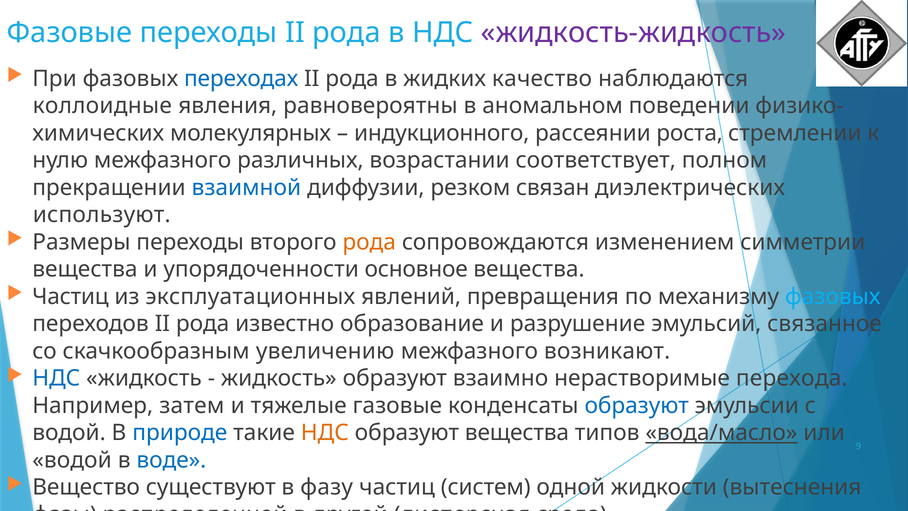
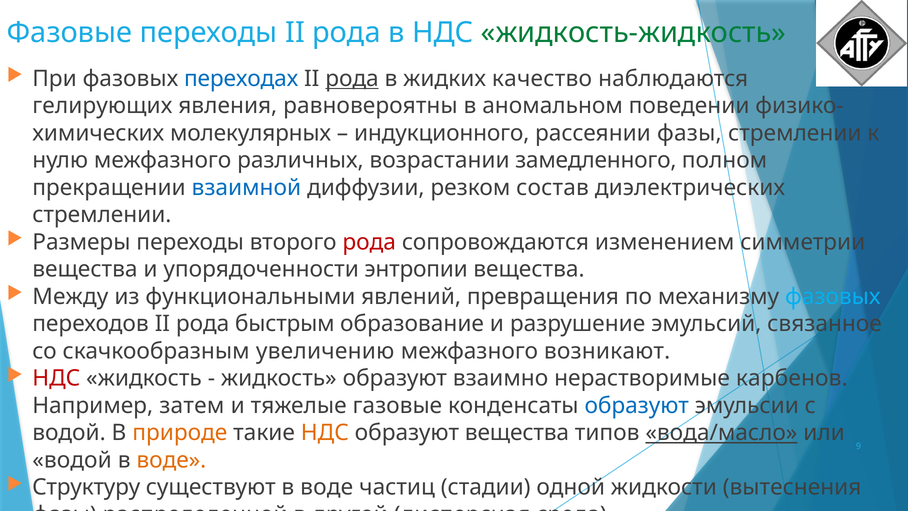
жидкость-жидкость colour: purple -> green
рода at (352, 79) underline: none -> present
коллоидные: коллоидные -> гелирующих
рассеянии роста: роста -> фазы
соответствует: соответствует -> замедленного
связан: связан -> состав
используют at (102, 215): используют -> стремлении
рода at (369, 242) colour: orange -> red
основное: основное -> энтропии
Частиц at (70, 297): Частиц -> Между
эксплуатационных: эксплуатационных -> функциональными
известно: известно -> быстрым
НДС at (56, 378) colour: blue -> red
перехода: перехода -> карбенов
природе colour: blue -> orange
воде at (171, 460) colour: blue -> orange
Вещество: Вещество -> Структуру
существуют в фазу: фазу -> воде
систем: систем -> стадии
